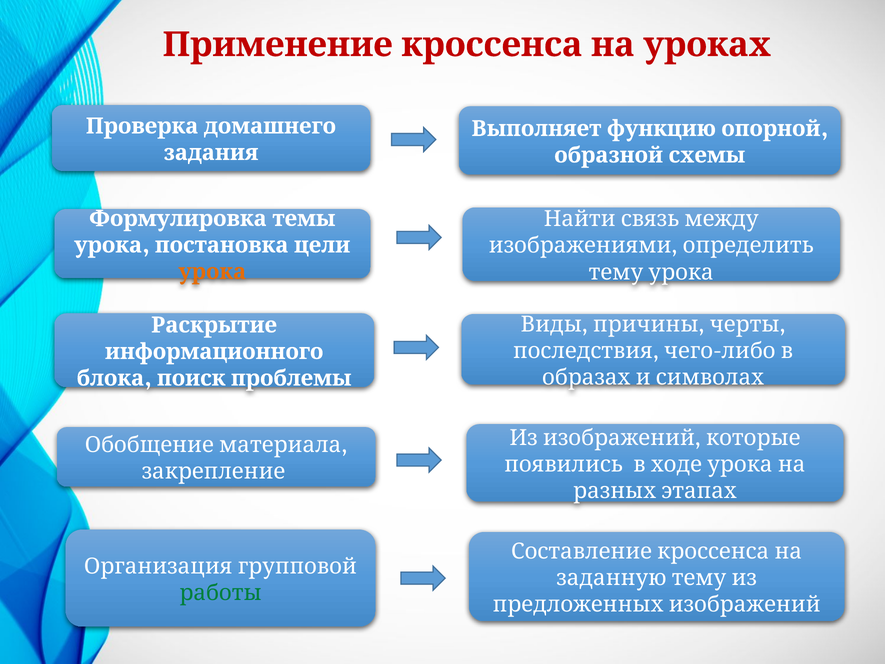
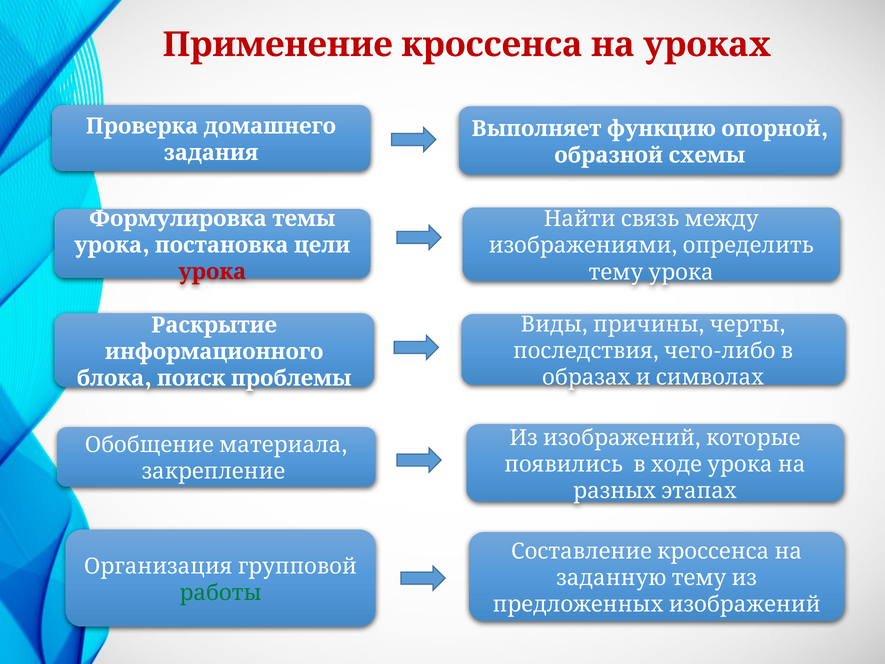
урока at (212, 272) colour: orange -> red
